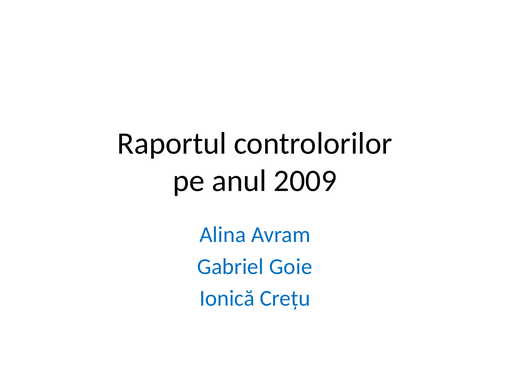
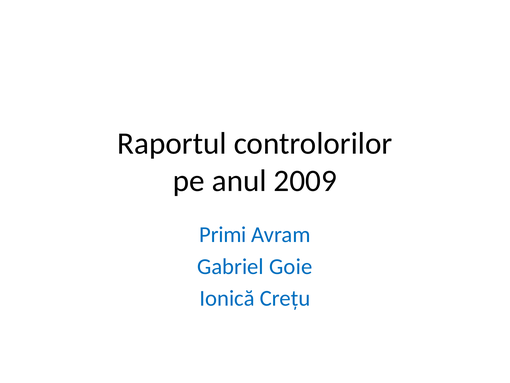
Alina: Alina -> Primi
